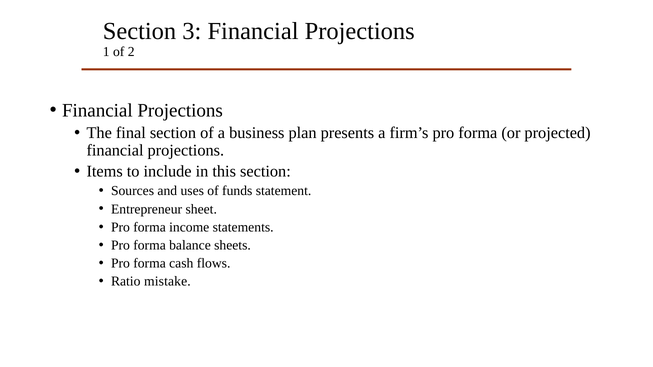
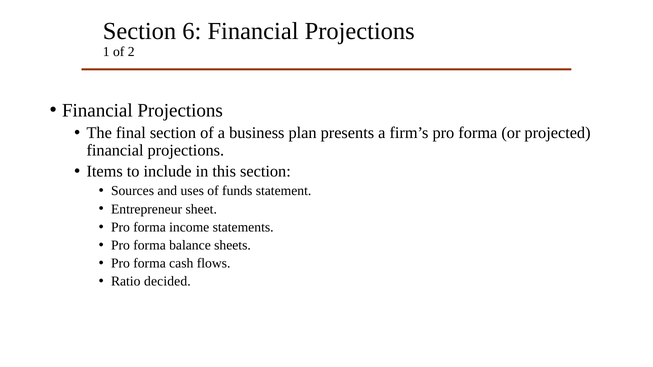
3: 3 -> 6
mistake: mistake -> decided
